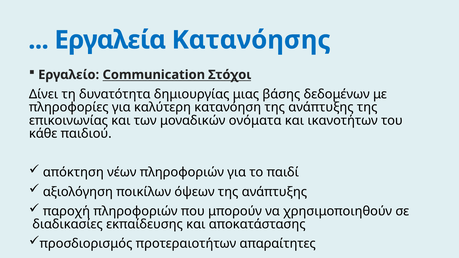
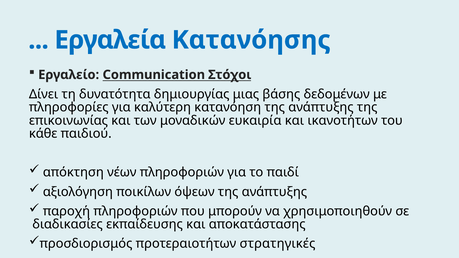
ονόματα: ονόματα -> ευκαιρία
απαραίτητες: απαραίτητες -> στρατηγικές
